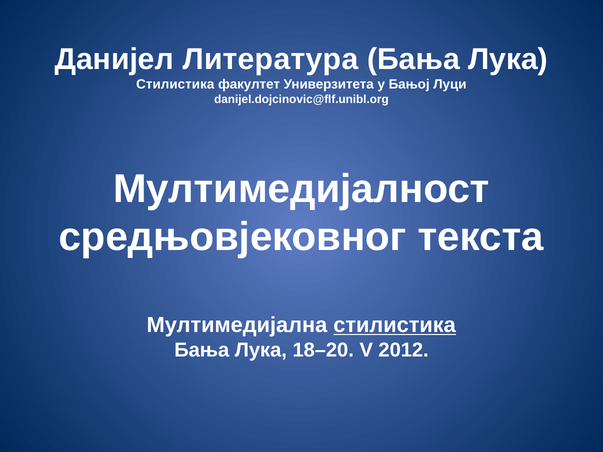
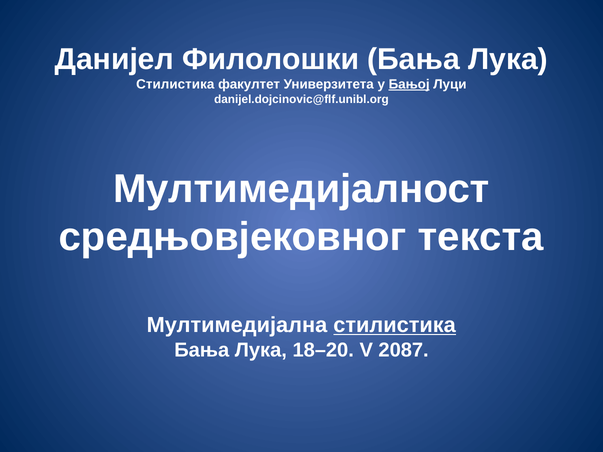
Литература: Литература -> Филолошки
Бањој underline: none -> present
2012: 2012 -> 2087
